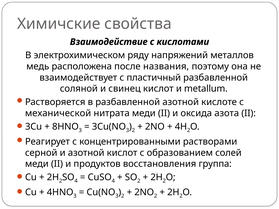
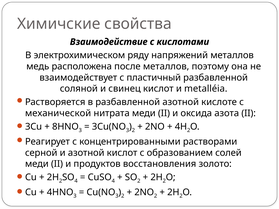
после названия: названия -> металлов
metallum: metallum -> metalléia
группа: группа -> золото
